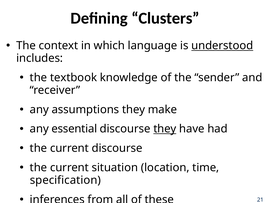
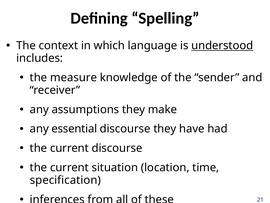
Clusters: Clusters -> Spelling
textbook: textbook -> measure
they at (165, 129) underline: present -> none
